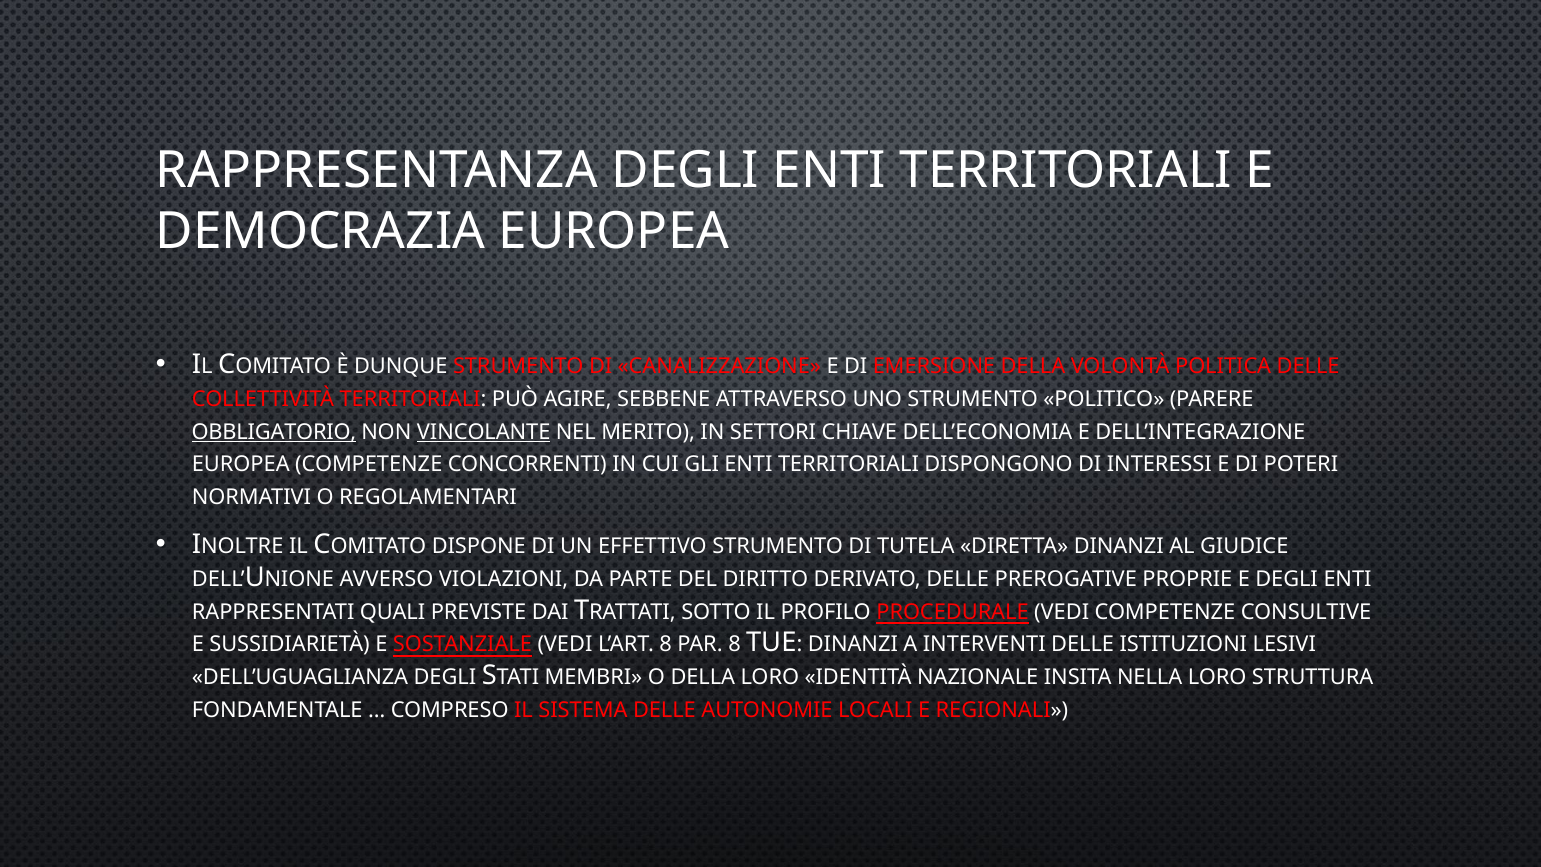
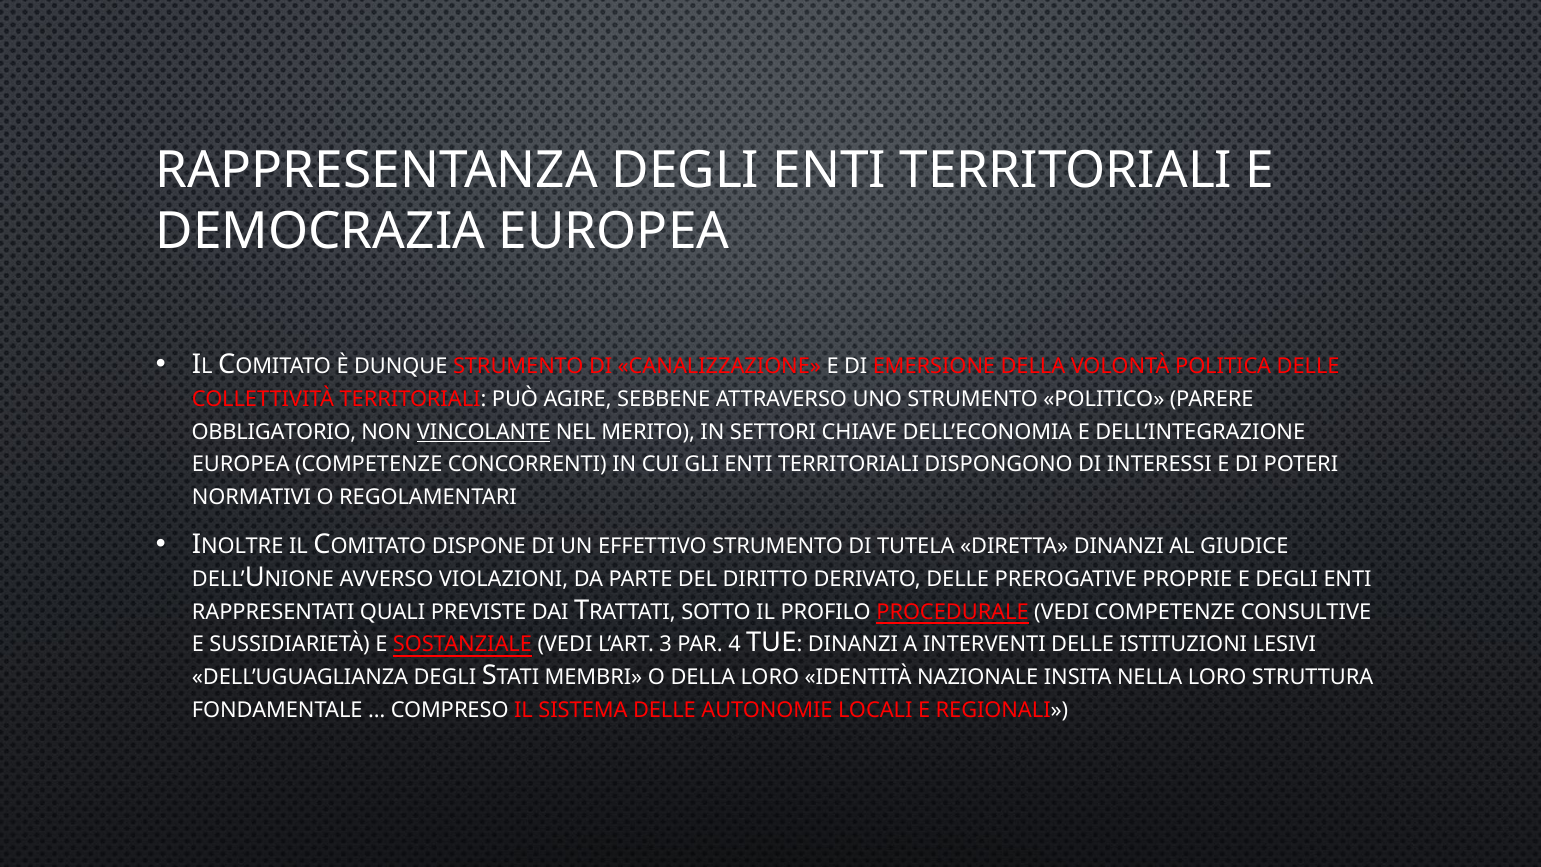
OBBLIGATORIO underline: present -> none
L’ART 8: 8 -> 3
PAR 8: 8 -> 4
